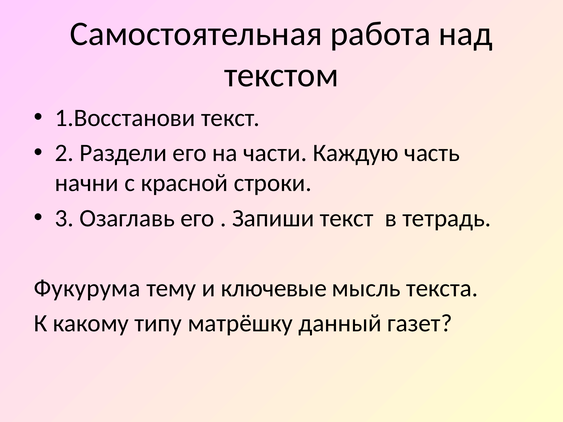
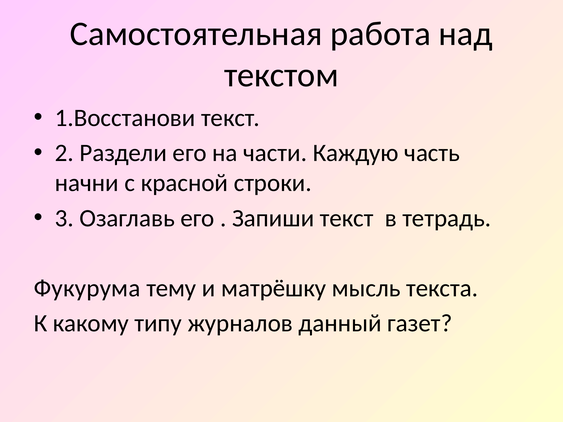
ключевые: ключевые -> матрёшку
матрёшку: матрёшку -> журналов
